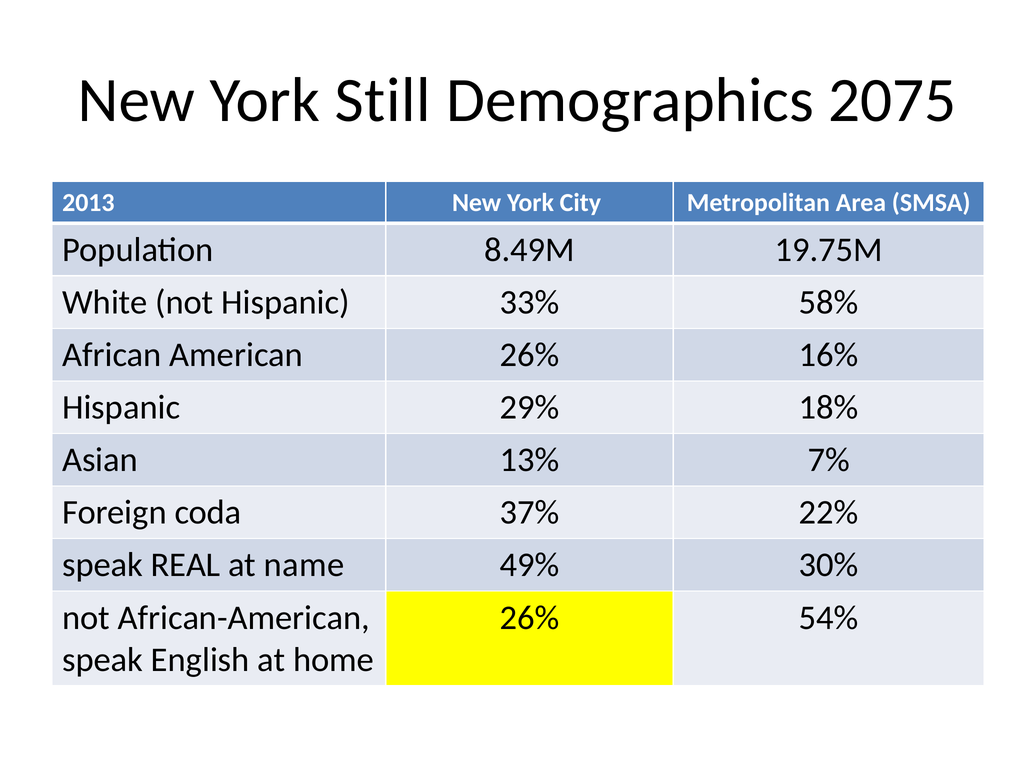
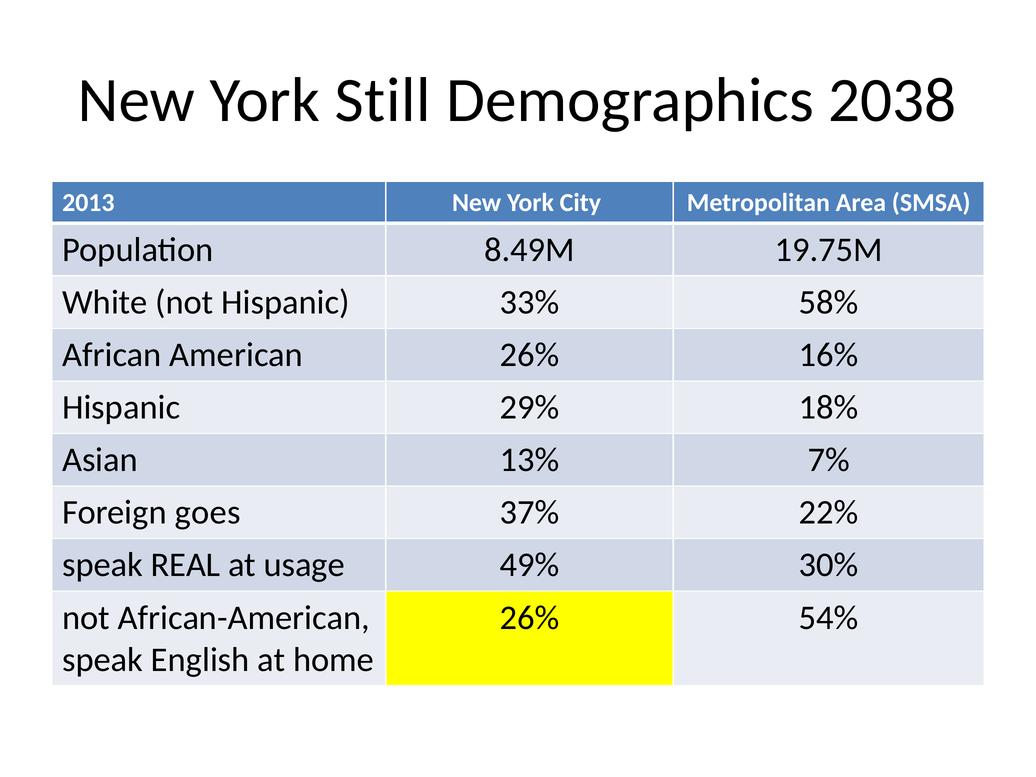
2075: 2075 -> 2038
coda: coda -> goes
name: name -> usage
